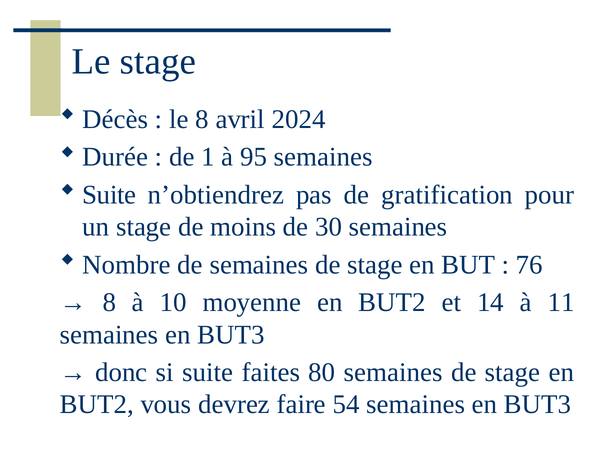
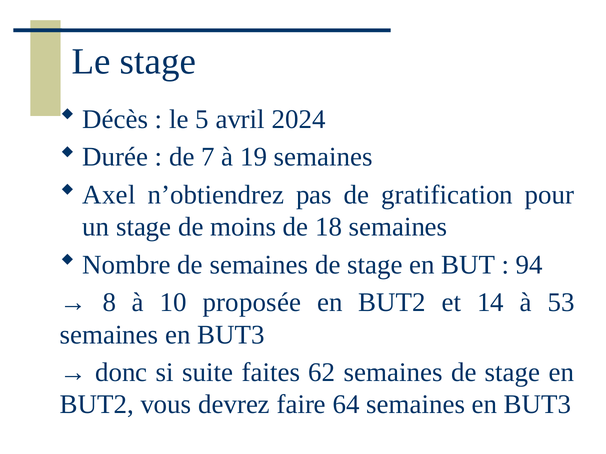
le 8: 8 -> 5
1: 1 -> 7
95: 95 -> 19
Suite at (109, 195): Suite -> Axel
30: 30 -> 18
76: 76 -> 94
moyenne: moyenne -> proposée
11: 11 -> 53
80: 80 -> 62
54: 54 -> 64
